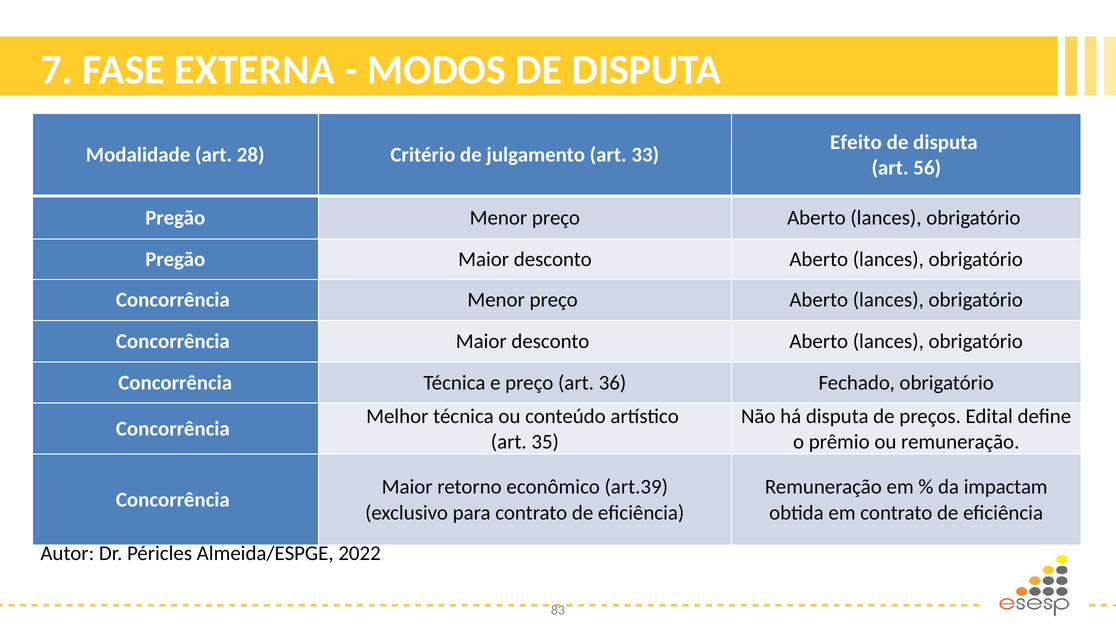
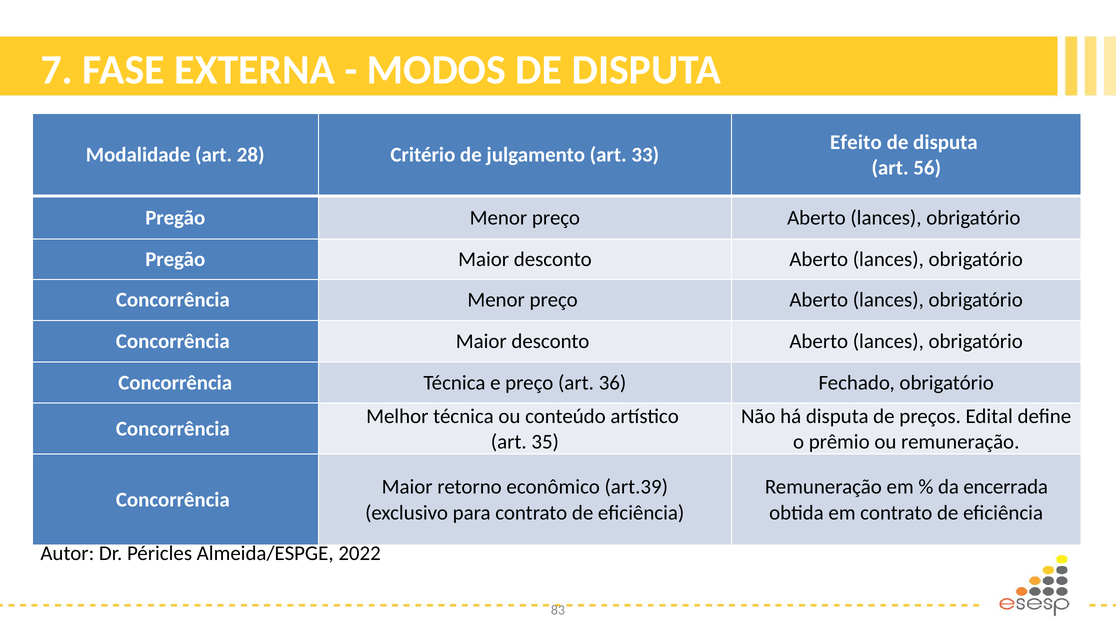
impactam: impactam -> encerrada
